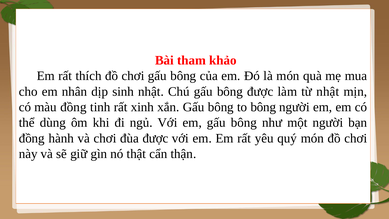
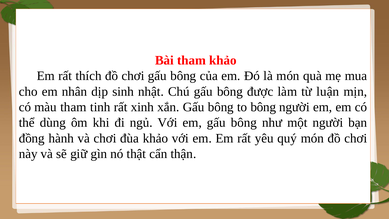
từ nhật: nhật -> luận
màu đồng: đồng -> tham
đùa được: được -> khảo
